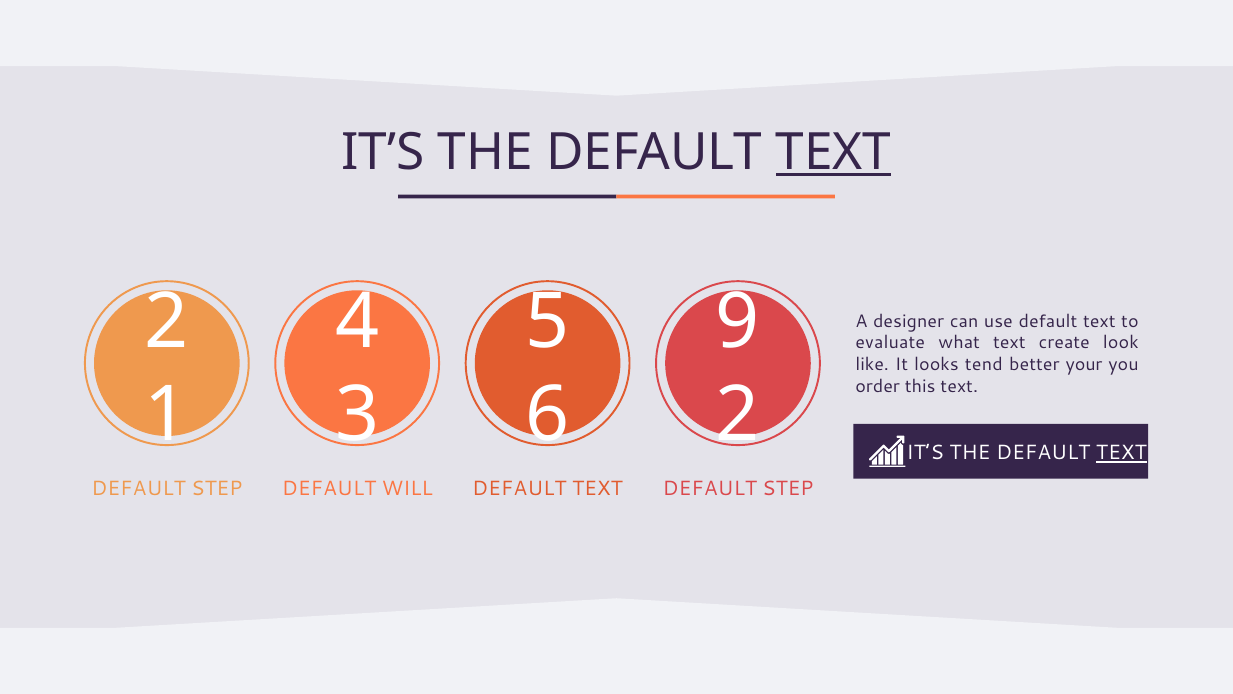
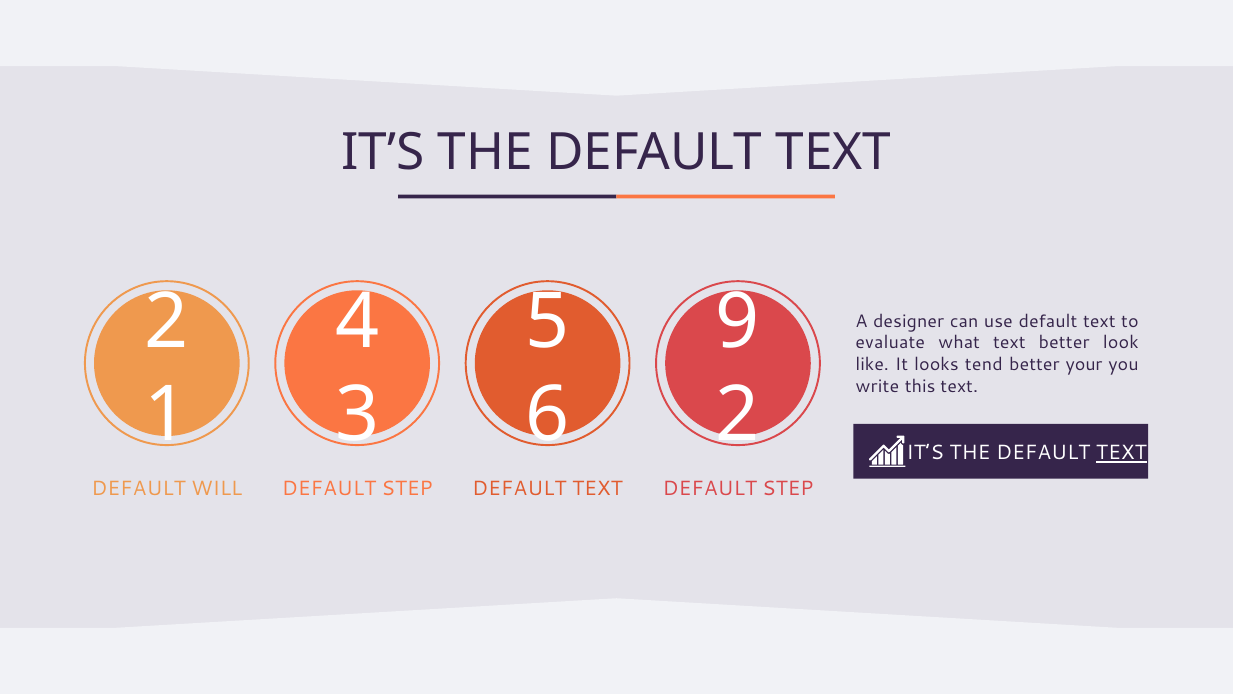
TEXT at (833, 152) underline: present -> none
text create: create -> better
order: order -> write
STEP at (217, 488): STEP -> WILL
WILL at (407, 488): WILL -> STEP
